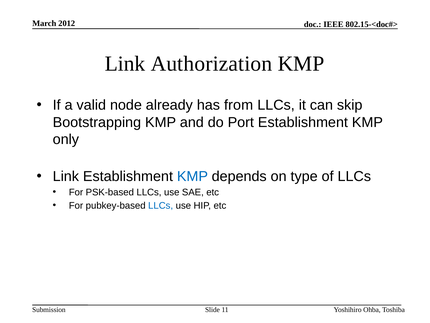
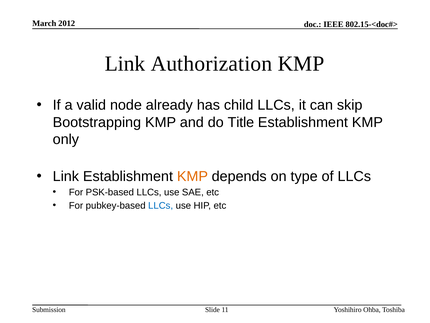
from: from -> child
Port: Port -> Title
KMP at (192, 176) colour: blue -> orange
